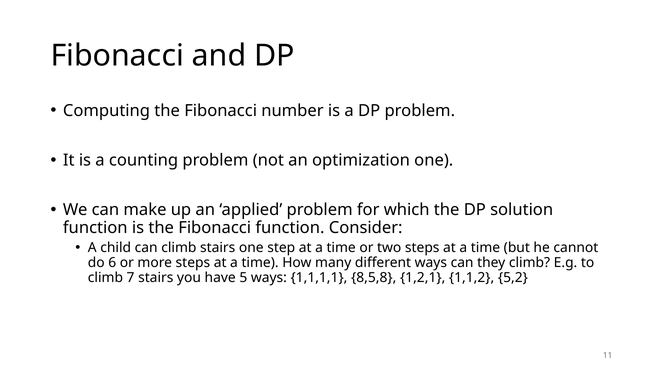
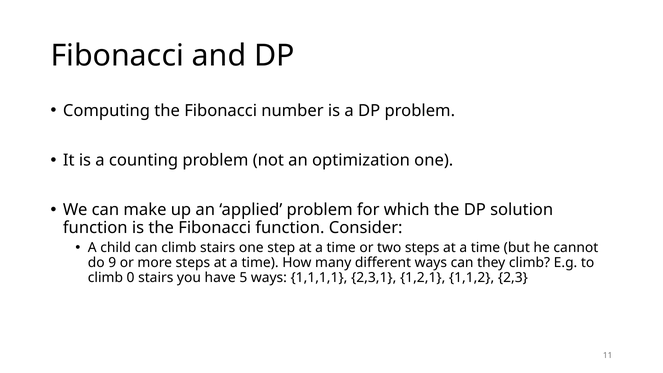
6: 6 -> 9
7: 7 -> 0
8,5,8: 8,5,8 -> 2,3,1
5,2: 5,2 -> 2,3
